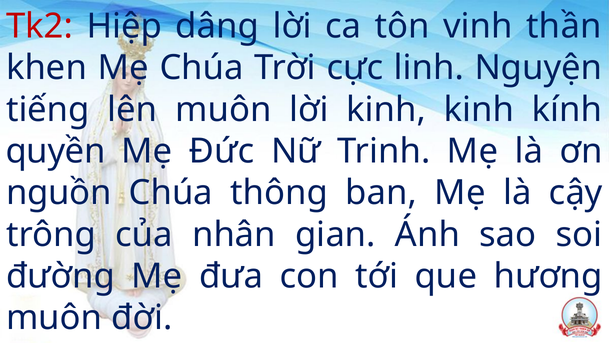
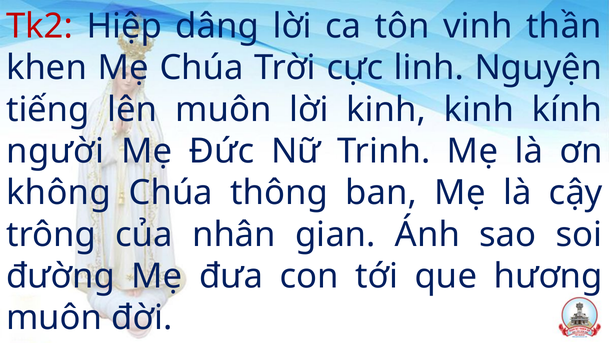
quyền: quyền -> người
nguồn: nguồn -> không
